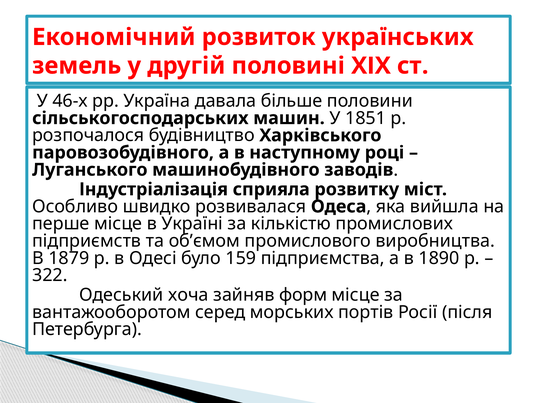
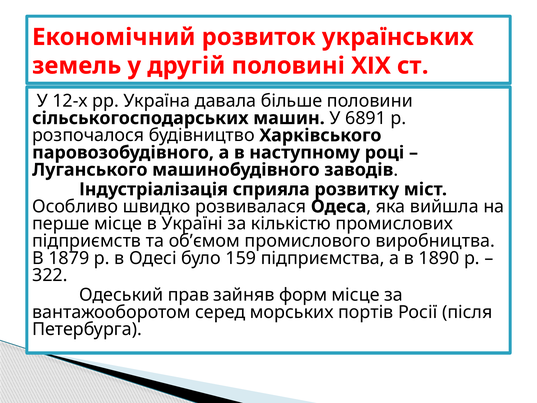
46-х: 46-х -> 12-х
1851: 1851 -> 6891
хоча: хоча -> прав
